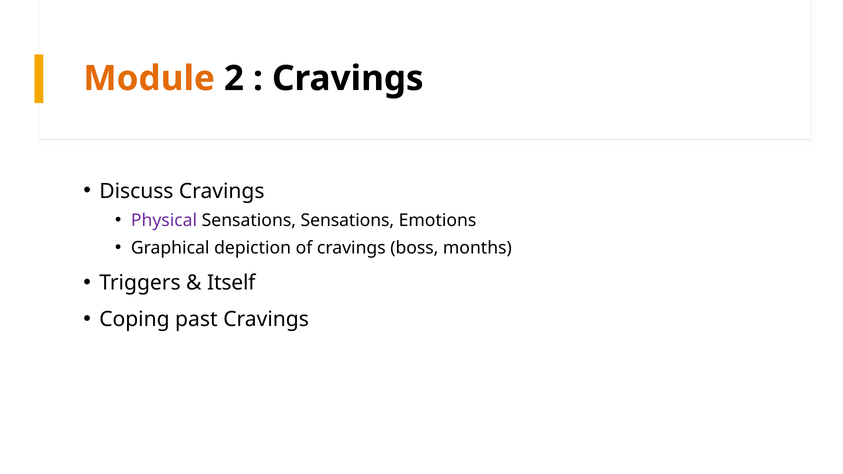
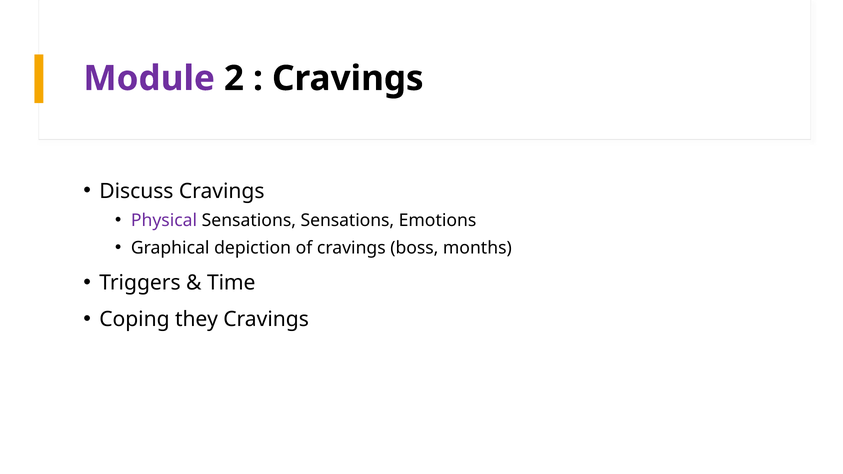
Module colour: orange -> purple
Itself: Itself -> Time
past: past -> they
